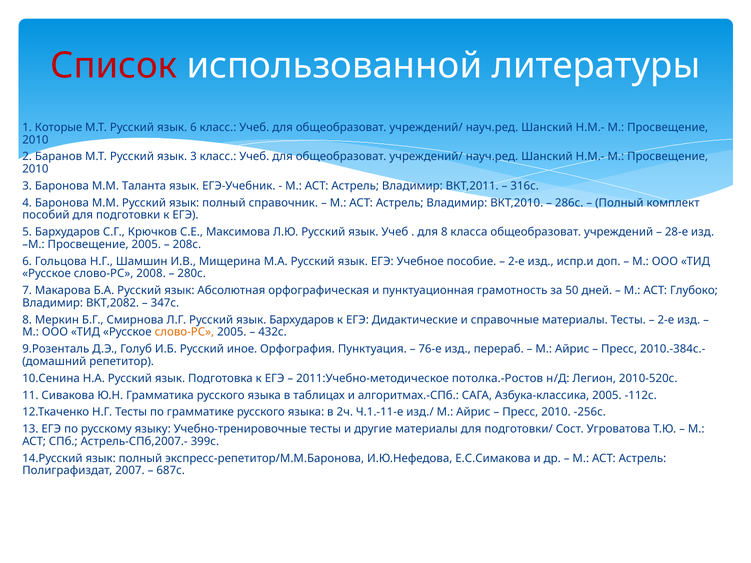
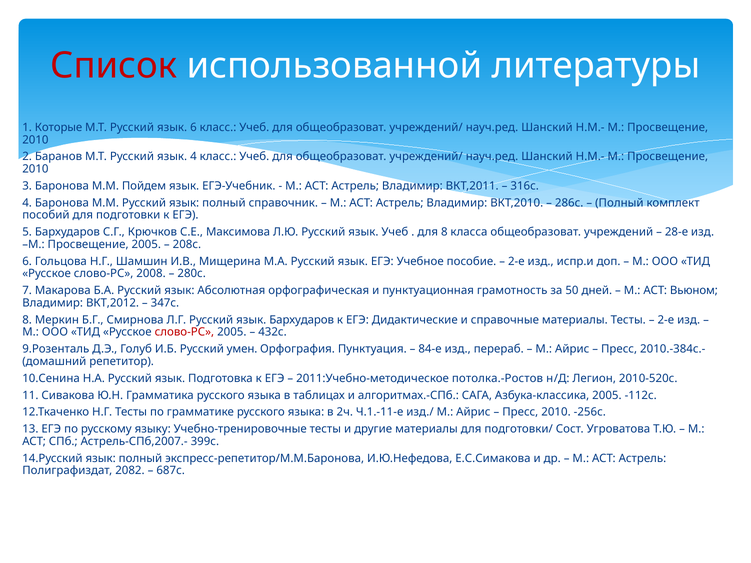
язык 3: 3 -> 4
Таланта: Таланта -> Пойдем
Глубоко: Глубоко -> Вьюном
ВКТ,2082: ВКТ,2082 -> ВКТ,2012
слово-РС at (184, 332) colour: orange -> red
иное: иное -> умен
76-е: 76-е -> 84-е
2007: 2007 -> 2082
